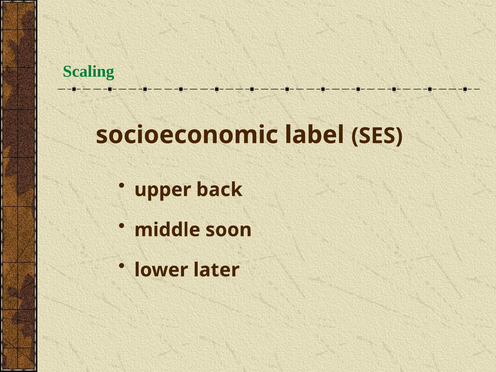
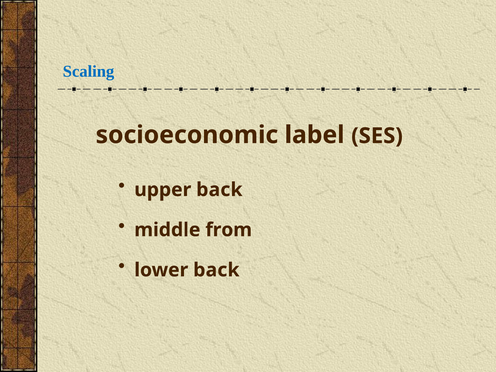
Scaling colour: green -> blue
soon: soon -> from
lower later: later -> back
